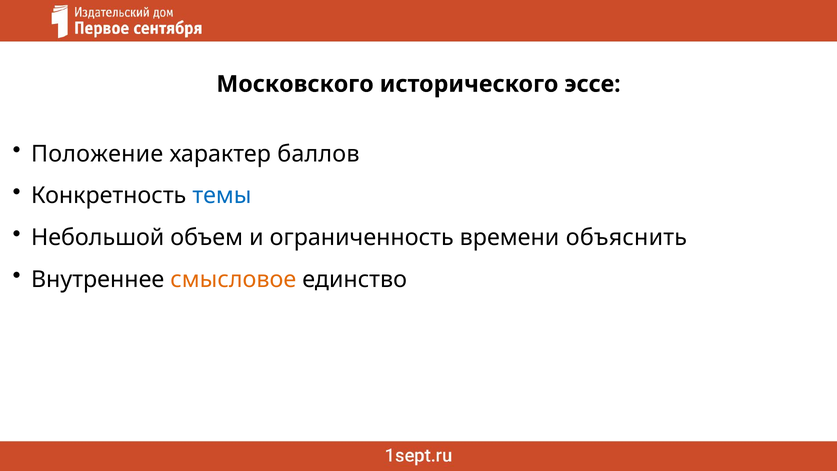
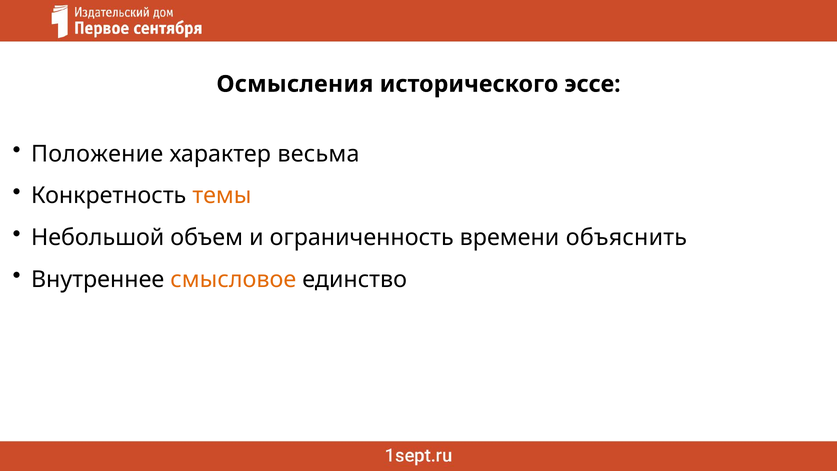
Московского: Московского -> Осмысления
баллов: баллов -> весьма
темы colour: blue -> orange
